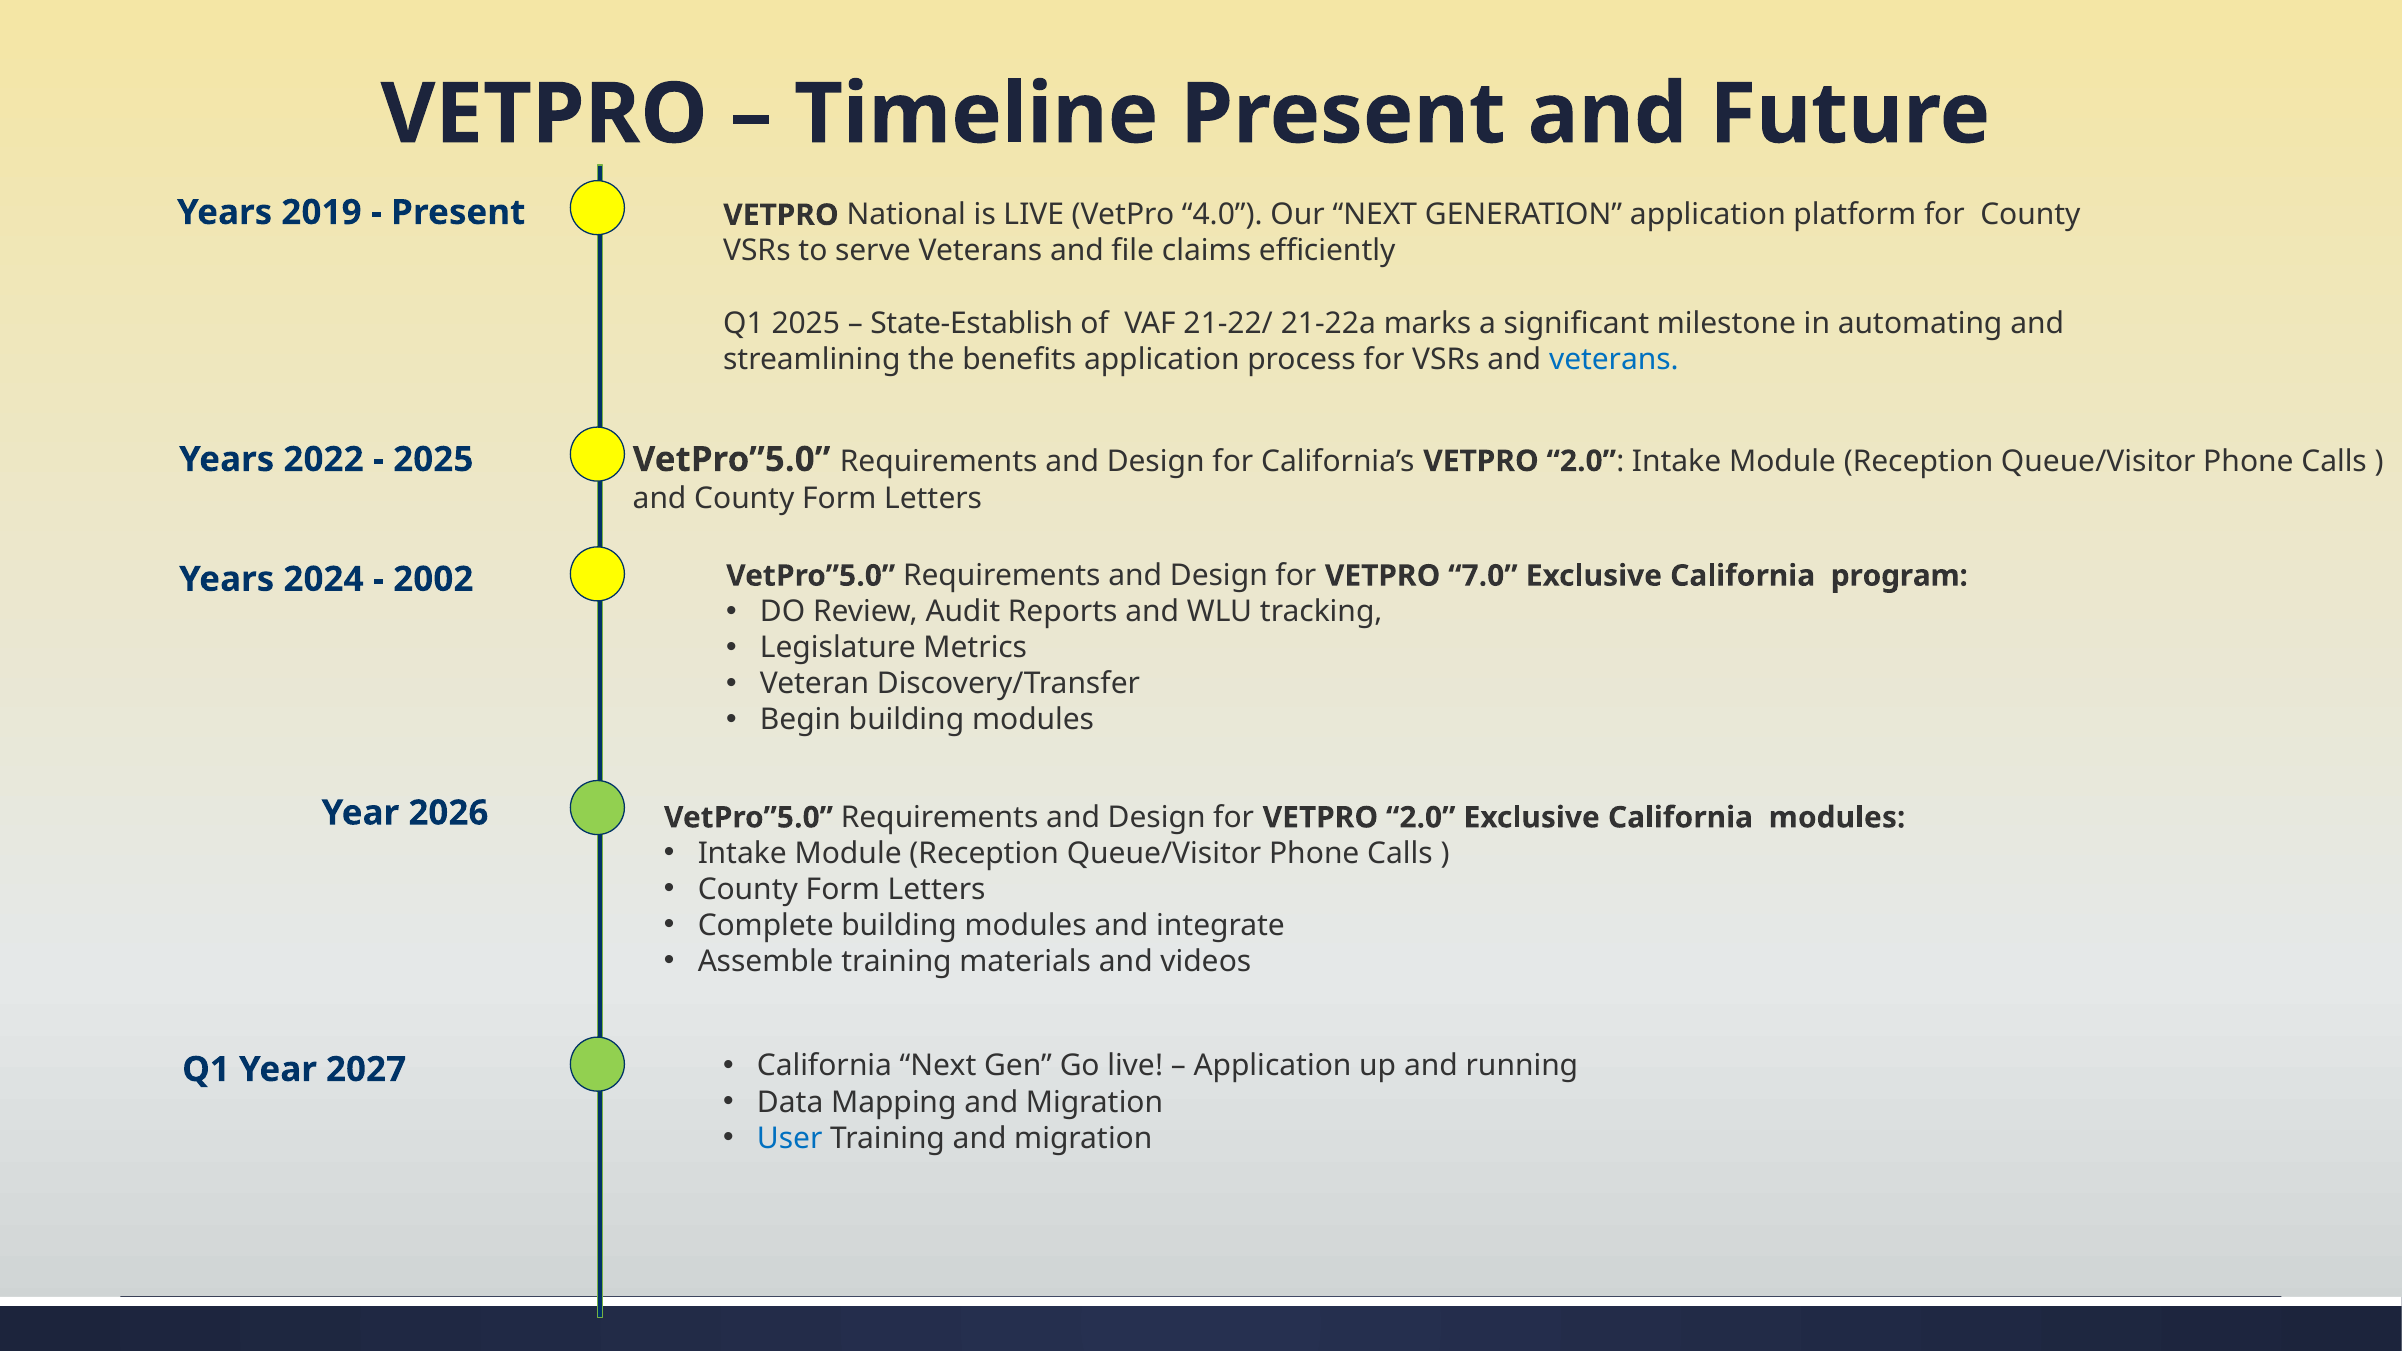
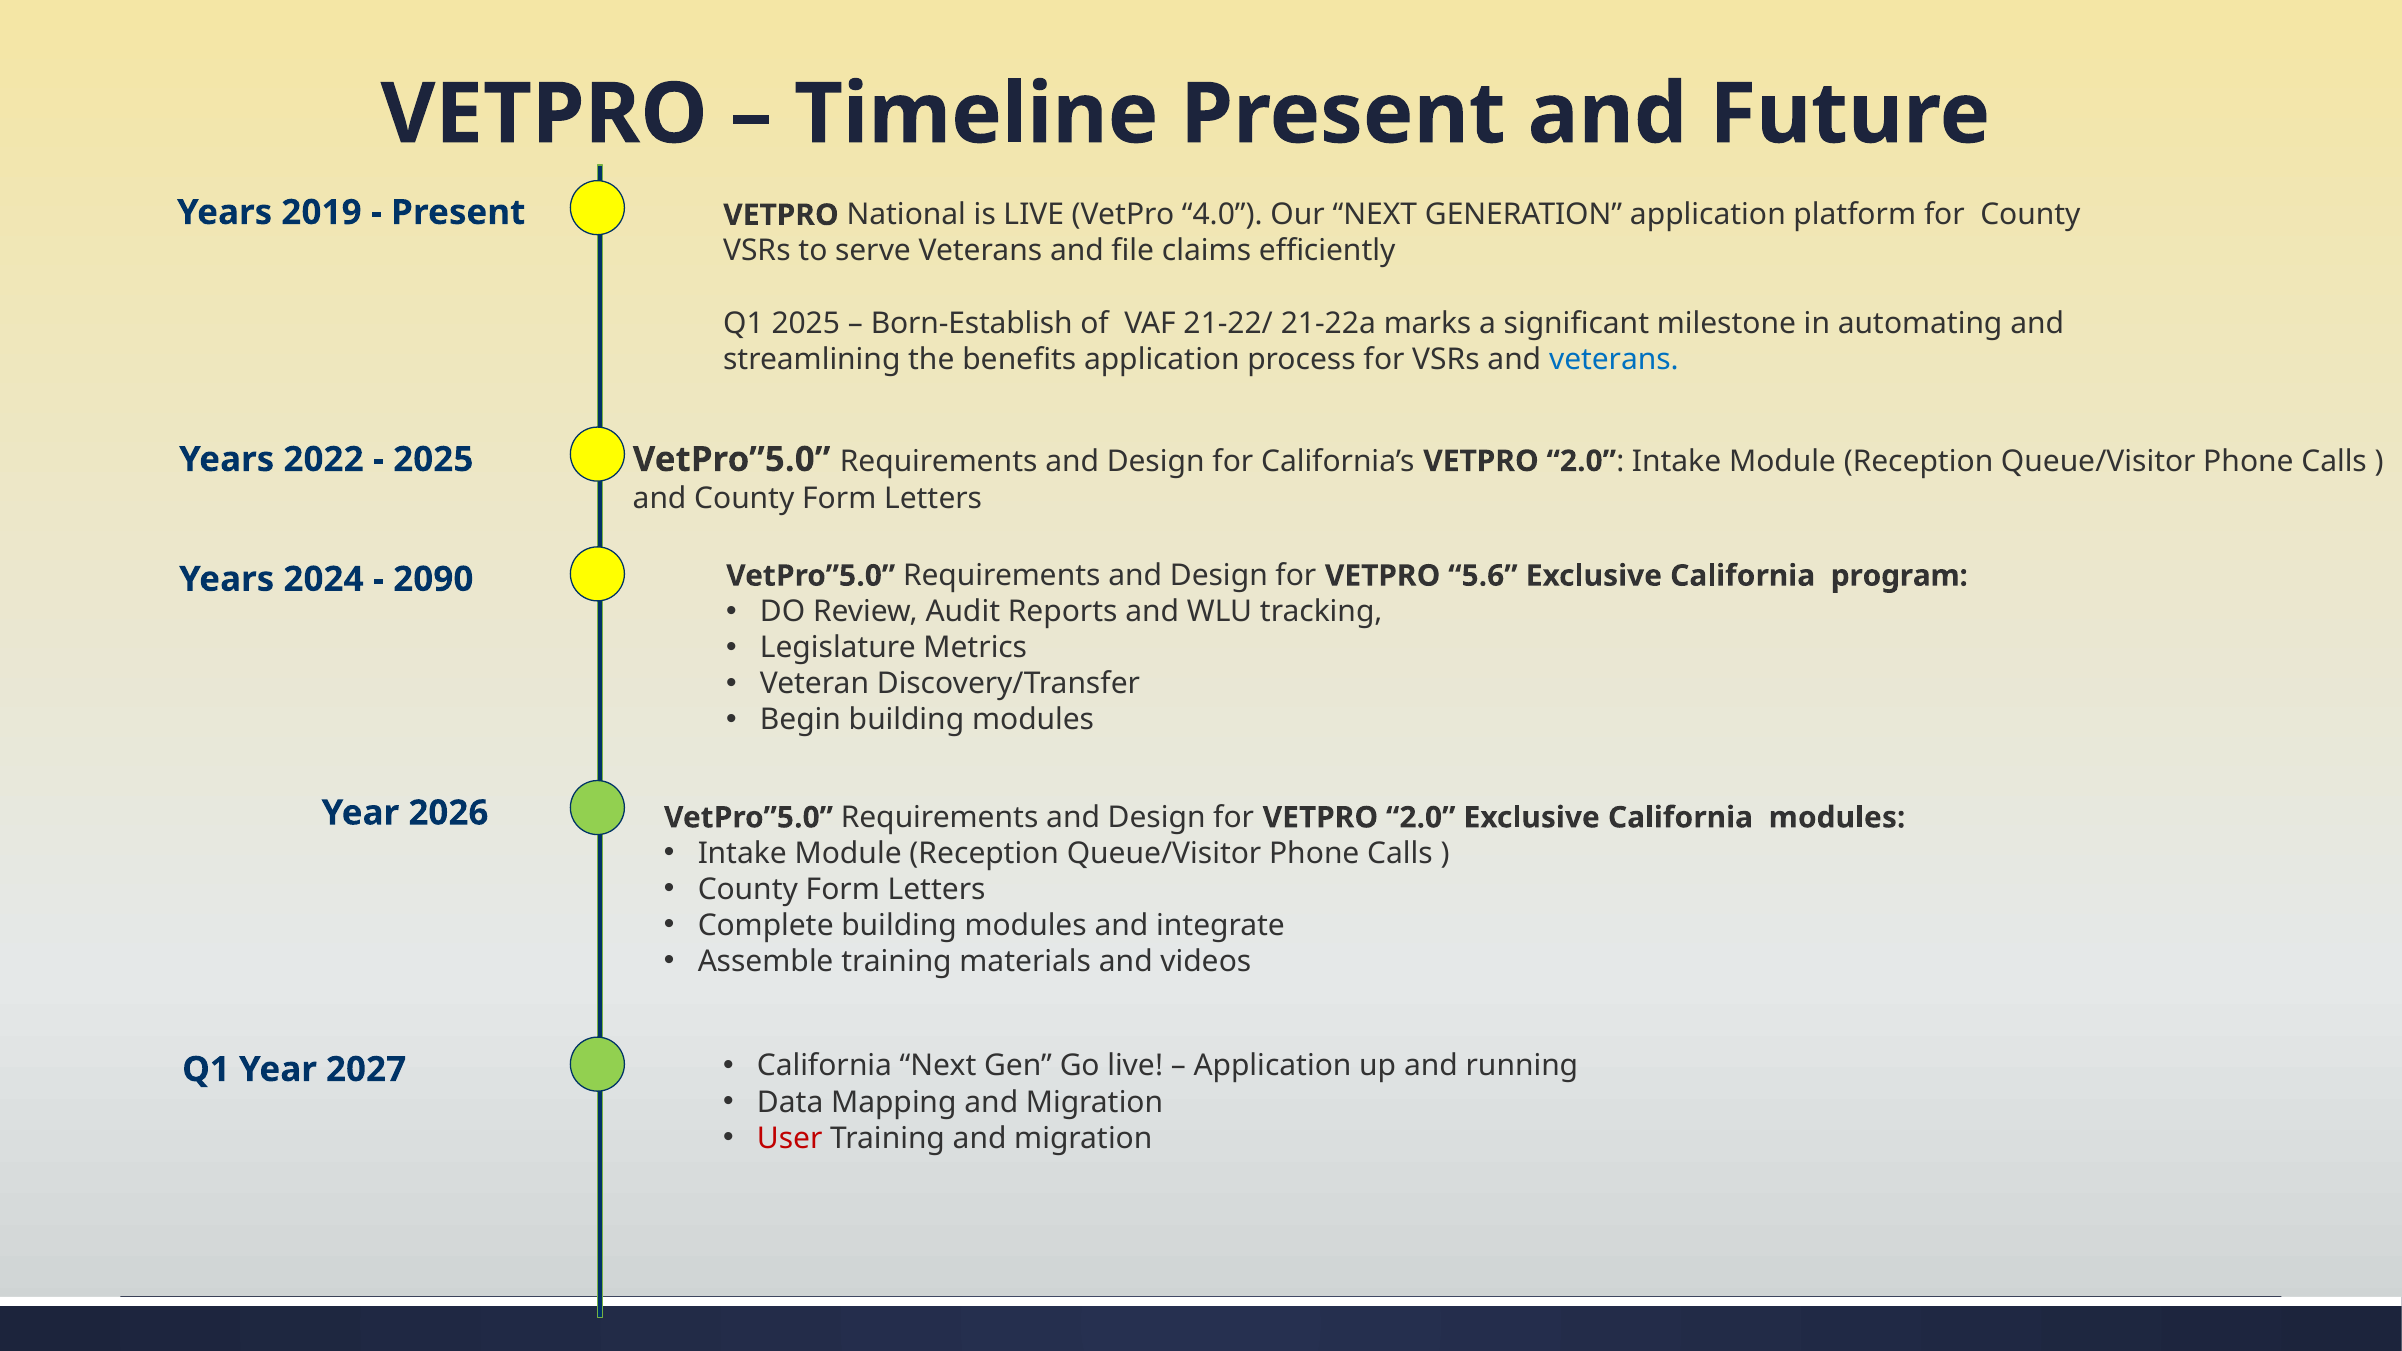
State-Establish: State-Establish -> Born-Establish
2002: 2002 -> 2090
7.0: 7.0 -> 5.6
User colour: blue -> red
